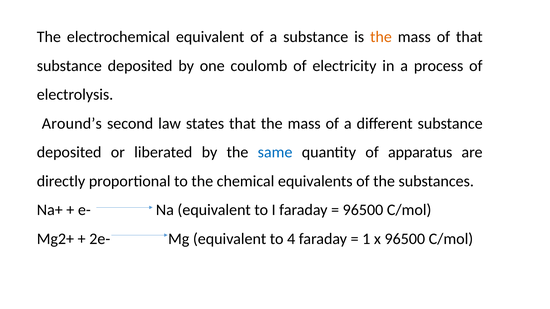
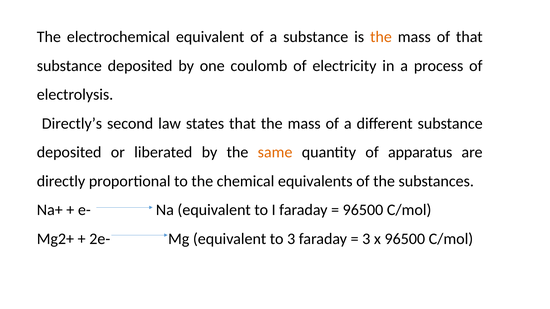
Around’s: Around’s -> Directly’s
same colour: blue -> orange
to 4: 4 -> 3
1 at (366, 239): 1 -> 3
